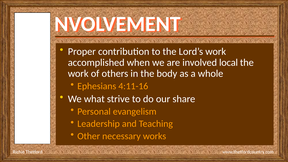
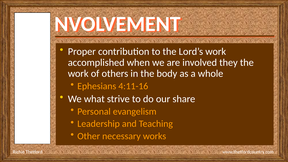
local: local -> they
